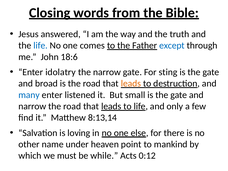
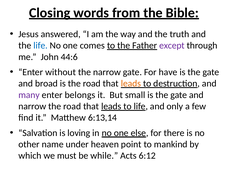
except colour: blue -> purple
18:6: 18:6 -> 44:6
idolatry: idolatry -> without
sting: sting -> have
many colour: blue -> purple
listened: listened -> belongs
8:13,14: 8:13,14 -> 6:13,14
0:12: 0:12 -> 6:12
